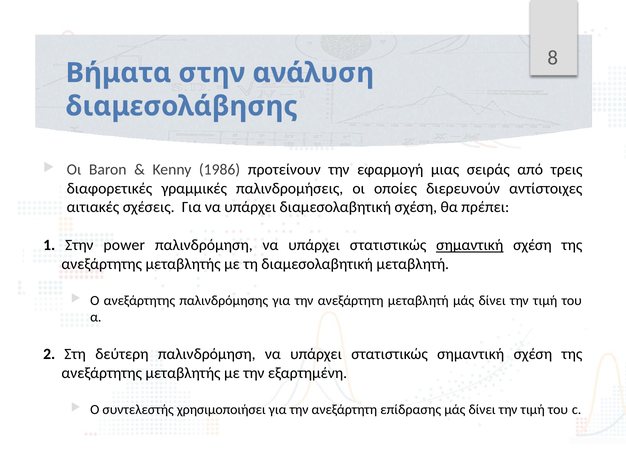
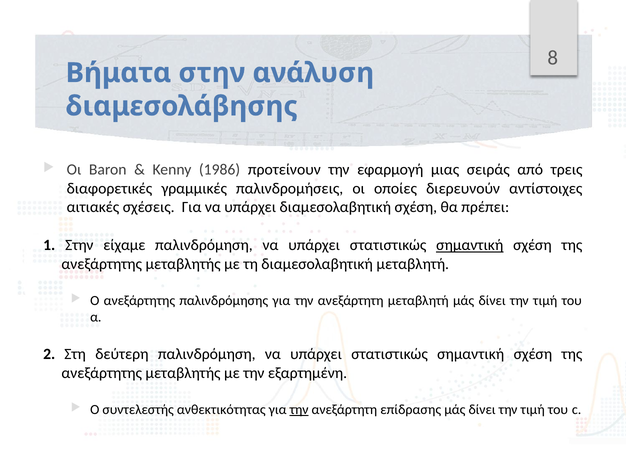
power: power -> είχαμε
χρησιμοποιήσει: χρησιμοποιήσει -> ανθεκτικότητας
την at (299, 410) underline: none -> present
